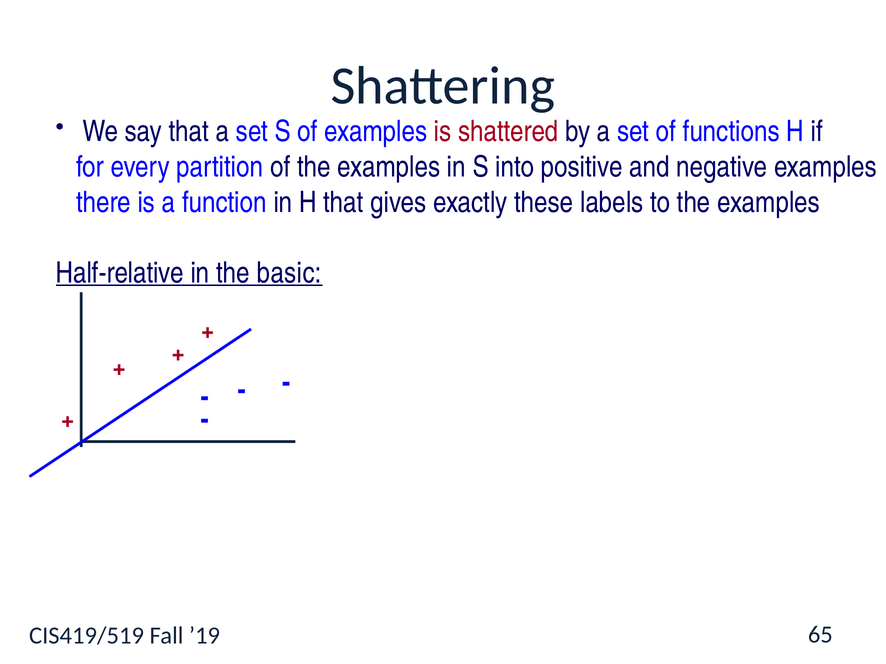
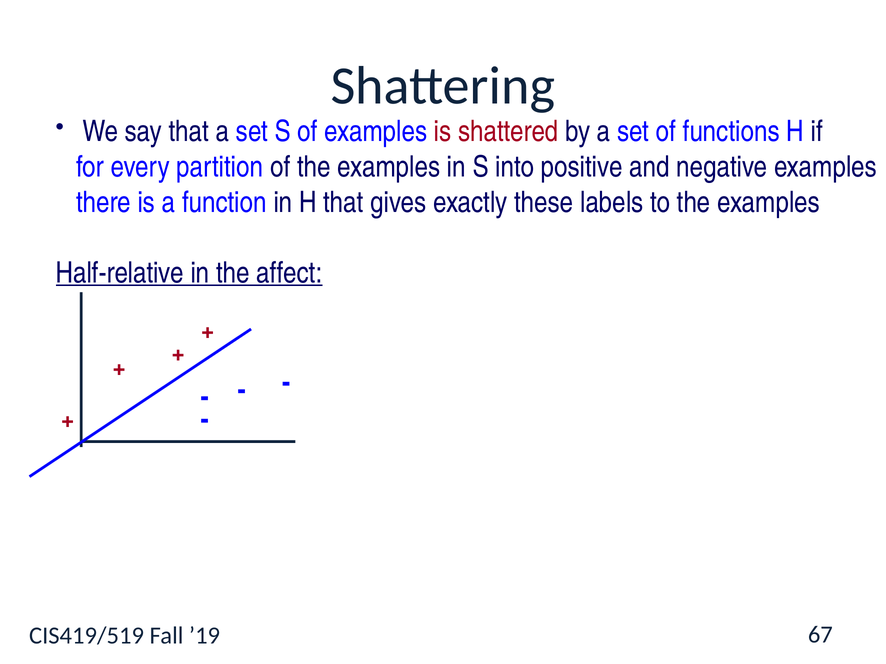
basic: basic -> affect
65: 65 -> 67
